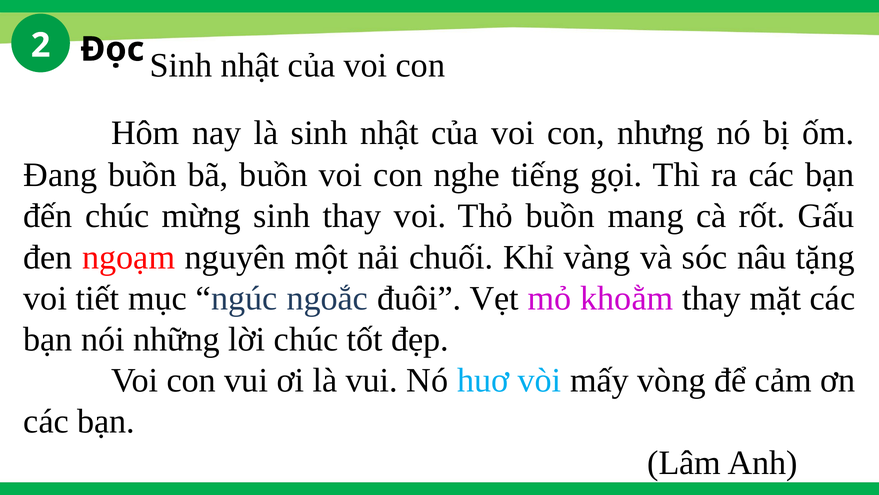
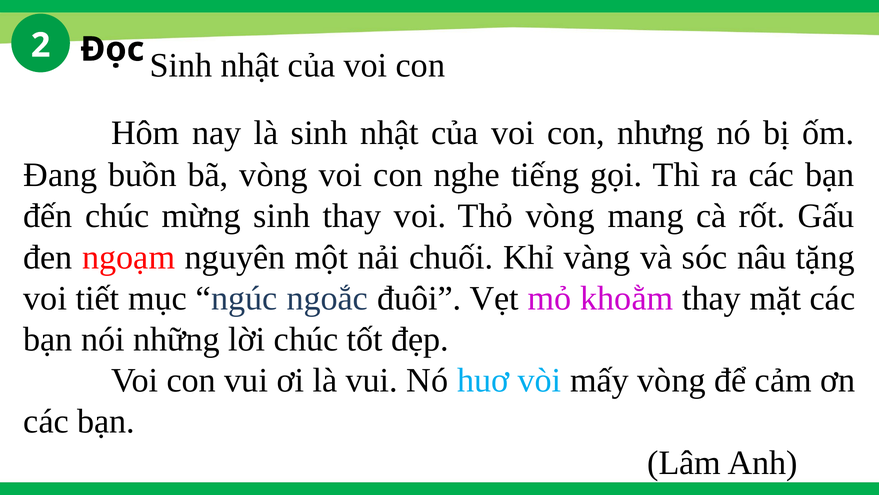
bã buồn: buồn -> vòng
Thỏ buồn: buồn -> vòng
